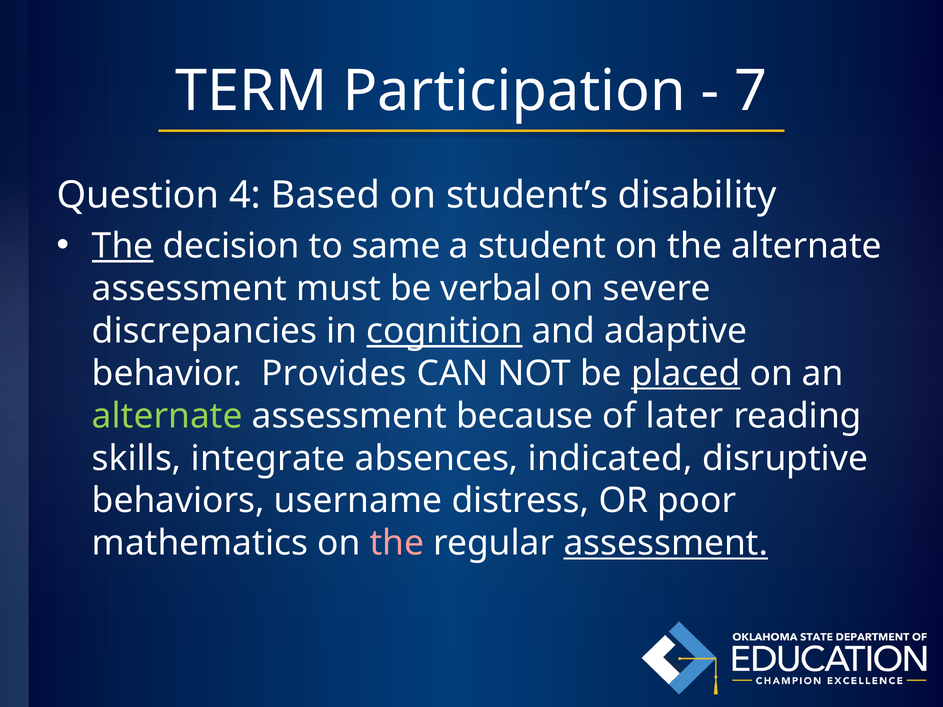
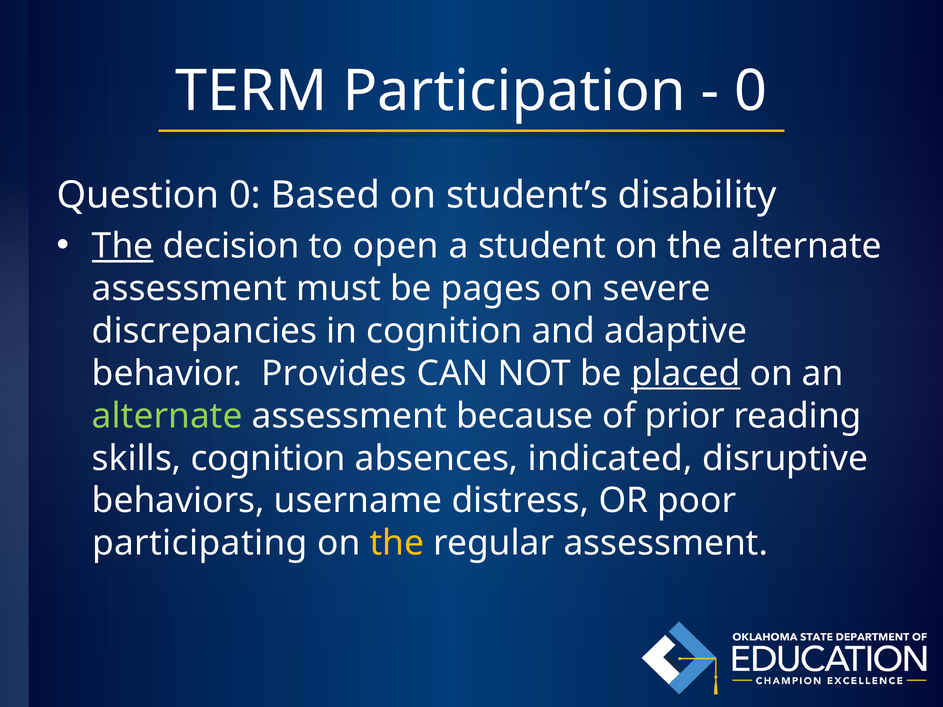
7 at (751, 91): 7 -> 0
Question 4: 4 -> 0
same: same -> open
verbal: verbal -> pages
cognition at (444, 331) underline: present -> none
later: later -> prior
skills integrate: integrate -> cognition
mathematics: mathematics -> participating
the at (397, 543) colour: pink -> yellow
assessment at (666, 543) underline: present -> none
